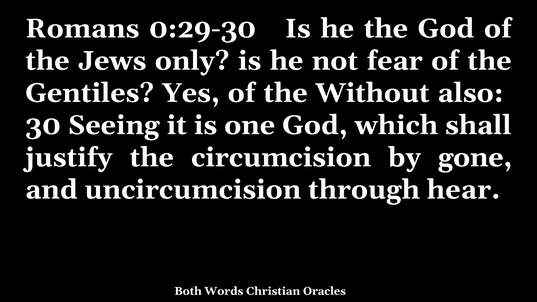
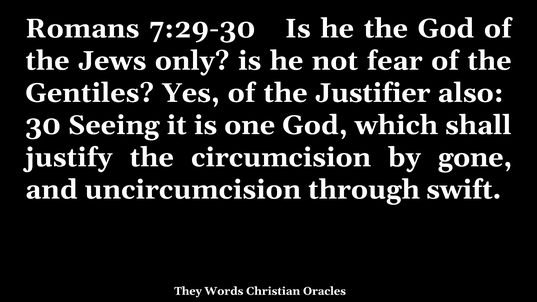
0:29-30: 0:29-30 -> 7:29-30
Without: Without -> Justifier
hear: hear -> swift
Both: Both -> They
